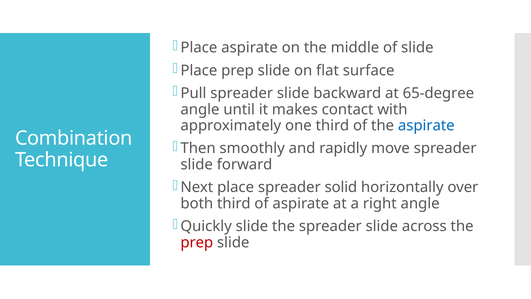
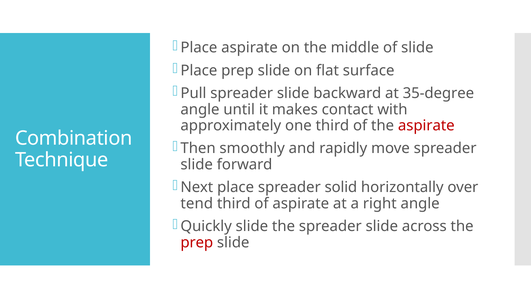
65-degree: 65-degree -> 35-degree
aspirate at (426, 125) colour: blue -> red
both: both -> tend
